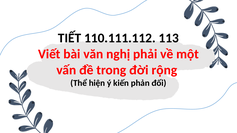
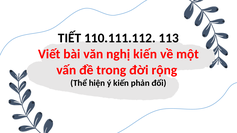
nghị phải: phải -> kiến
